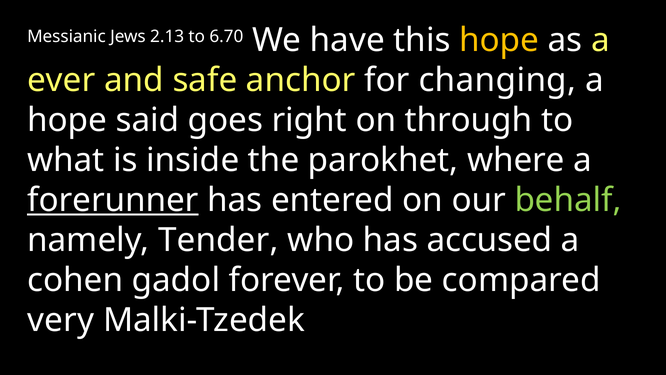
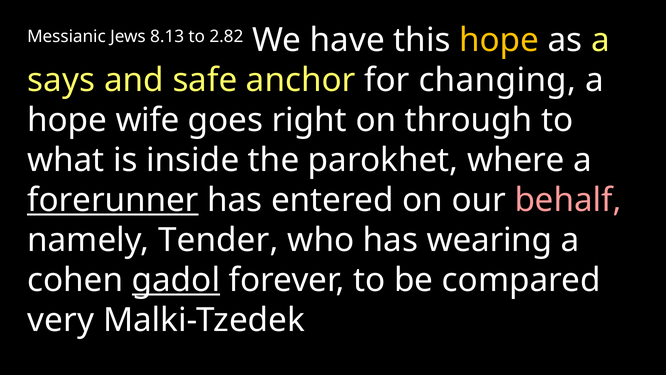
2.13: 2.13 -> 8.13
6.70: 6.70 -> 2.82
ever: ever -> says
said: said -> wife
behalf colour: light green -> pink
accused: accused -> wearing
gadol underline: none -> present
